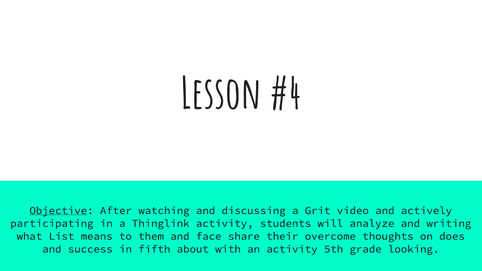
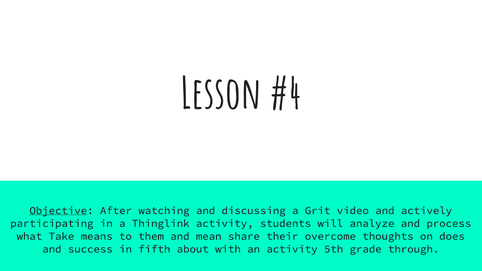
writing: writing -> process
List: List -> Take
face: face -> mean
looking: looking -> through
